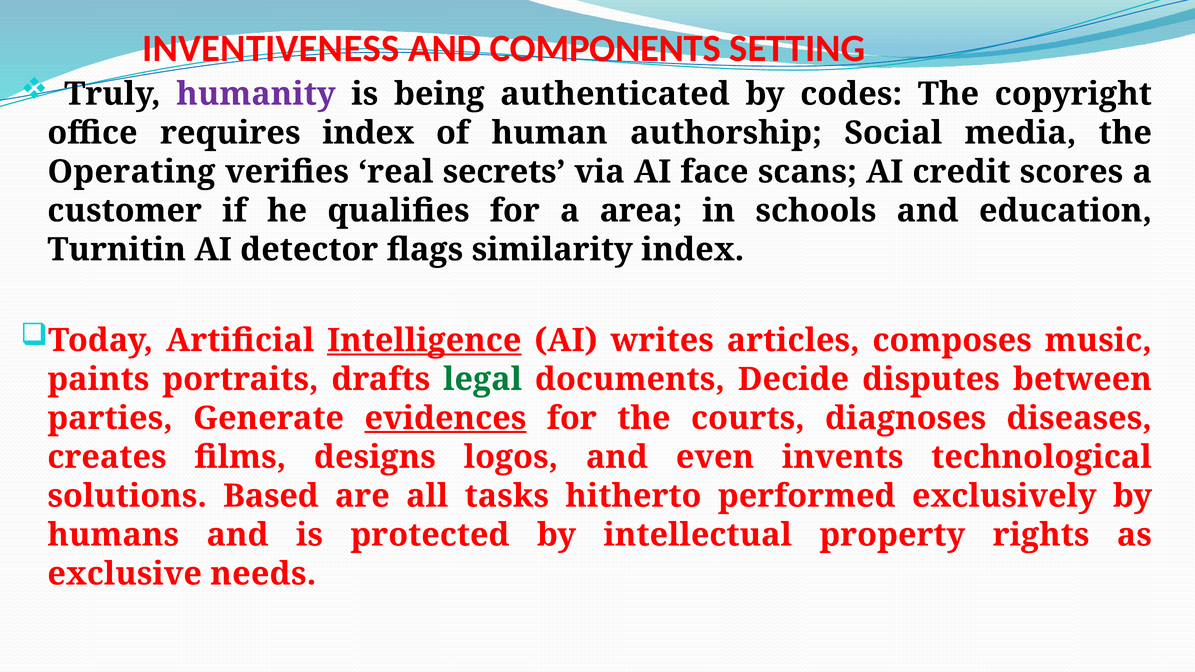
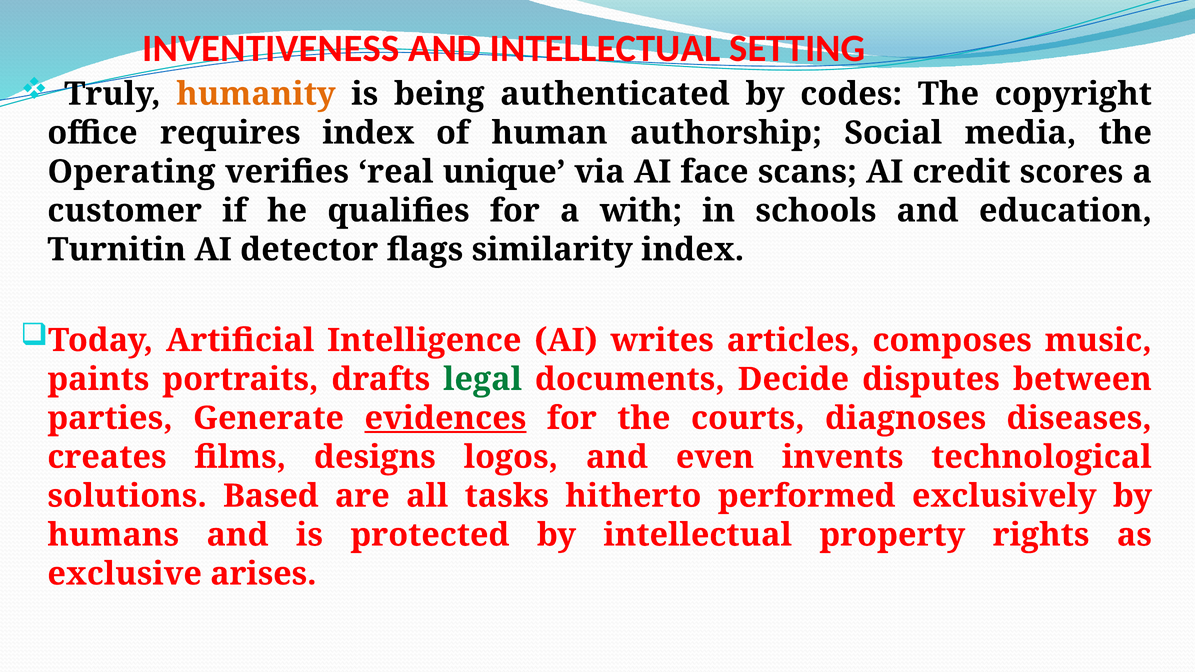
AND COMPONENTS: COMPONENTS -> INTELLECTUAL
humanity colour: purple -> orange
secrets: secrets -> unique
area: area -> with
Intelligence underline: present -> none
needs: needs -> arises
